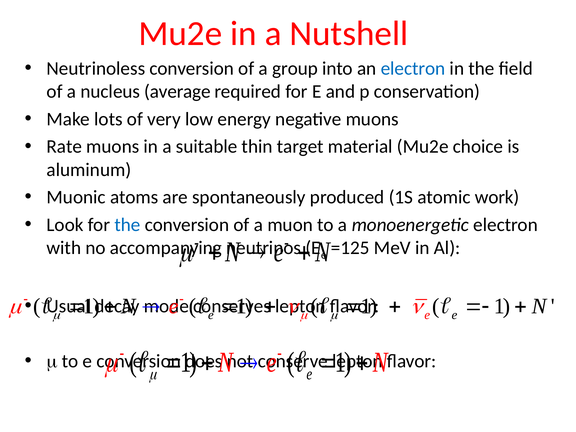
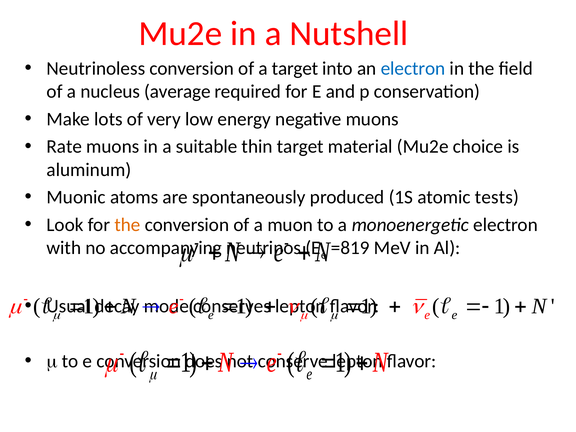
a group: group -> target
work: work -> tests
the at (127, 225) colour: blue -> orange
=125: =125 -> =819
